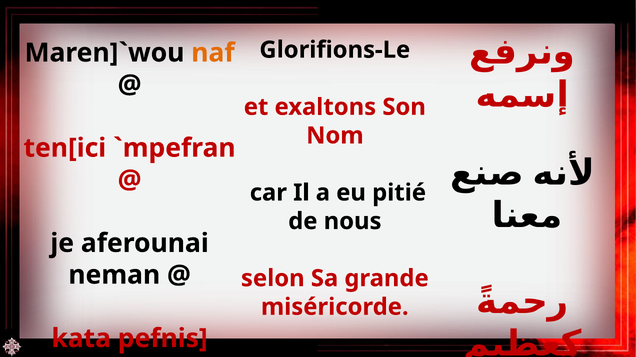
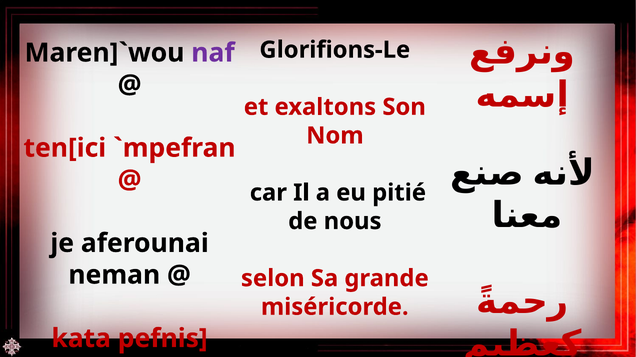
naf colour: orange -> purple
